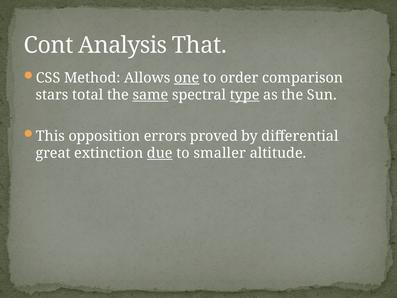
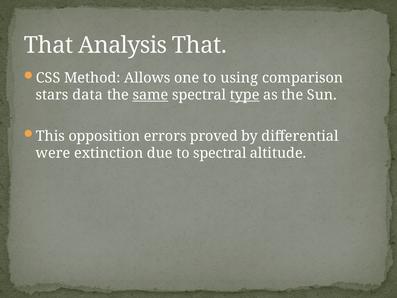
Cont at (49, 45): Cont -> That
one underline: present -> none
order: order -> using
total: total -> data
great: great -> were
due underline: present -> none
to smaller: smaller -> spectral
